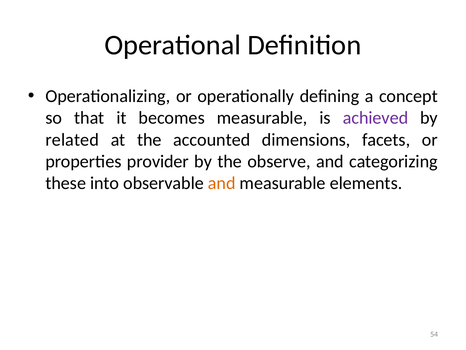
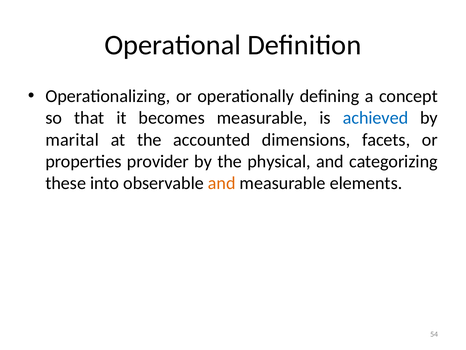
achieved colour: purple -> blue
related: related -> marital
observe: observe -> physical
